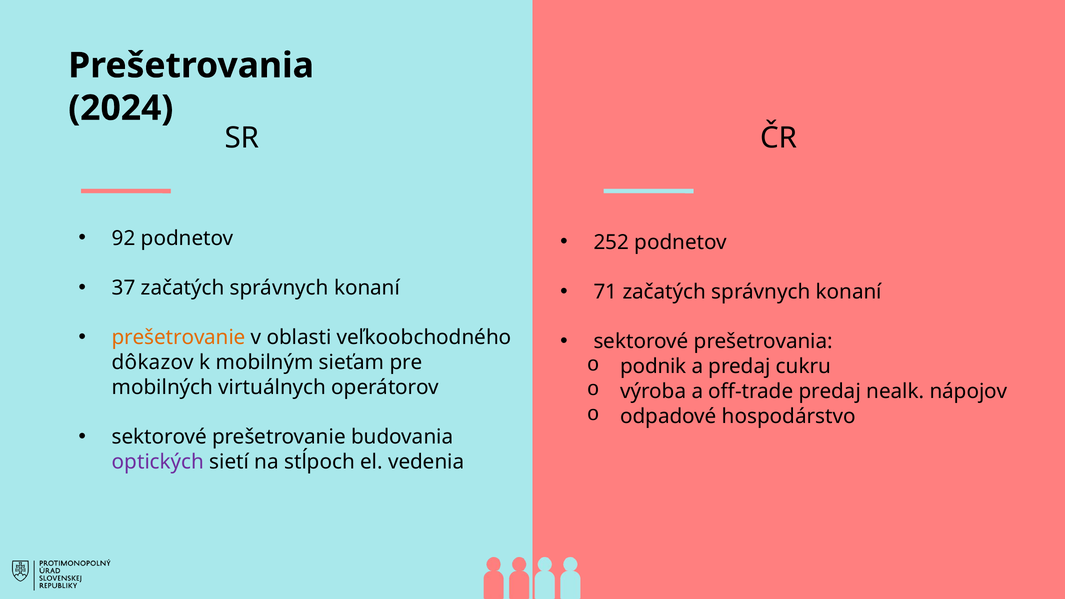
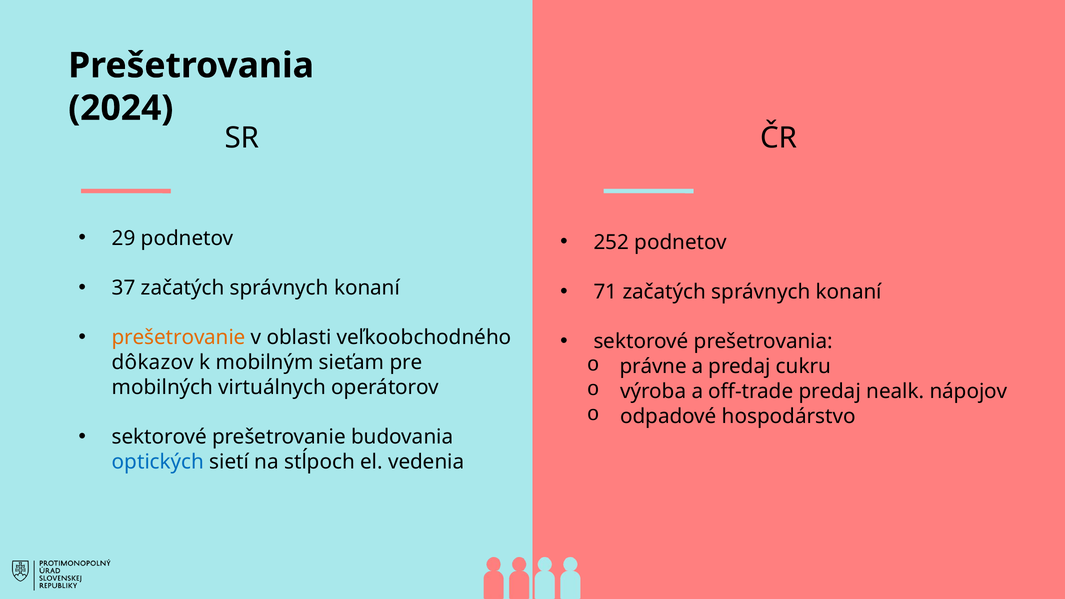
92: 92 -> 29
podnik: podnik -> právne
optických colour: purple -> blue
